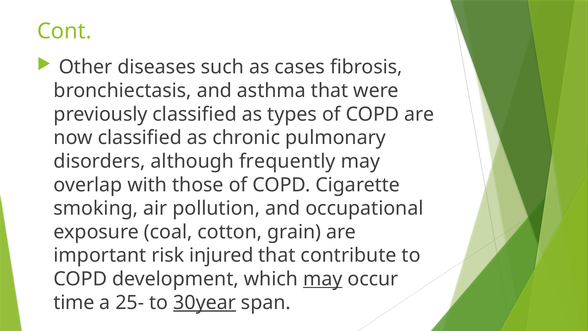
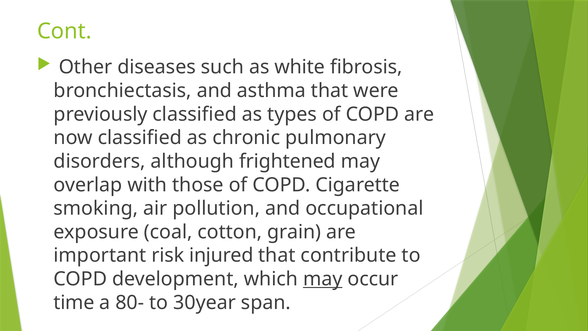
cases: cases -> white
frequently: frequently -> frightened
25-: 25- -> 80-
30year underline: present -> none
